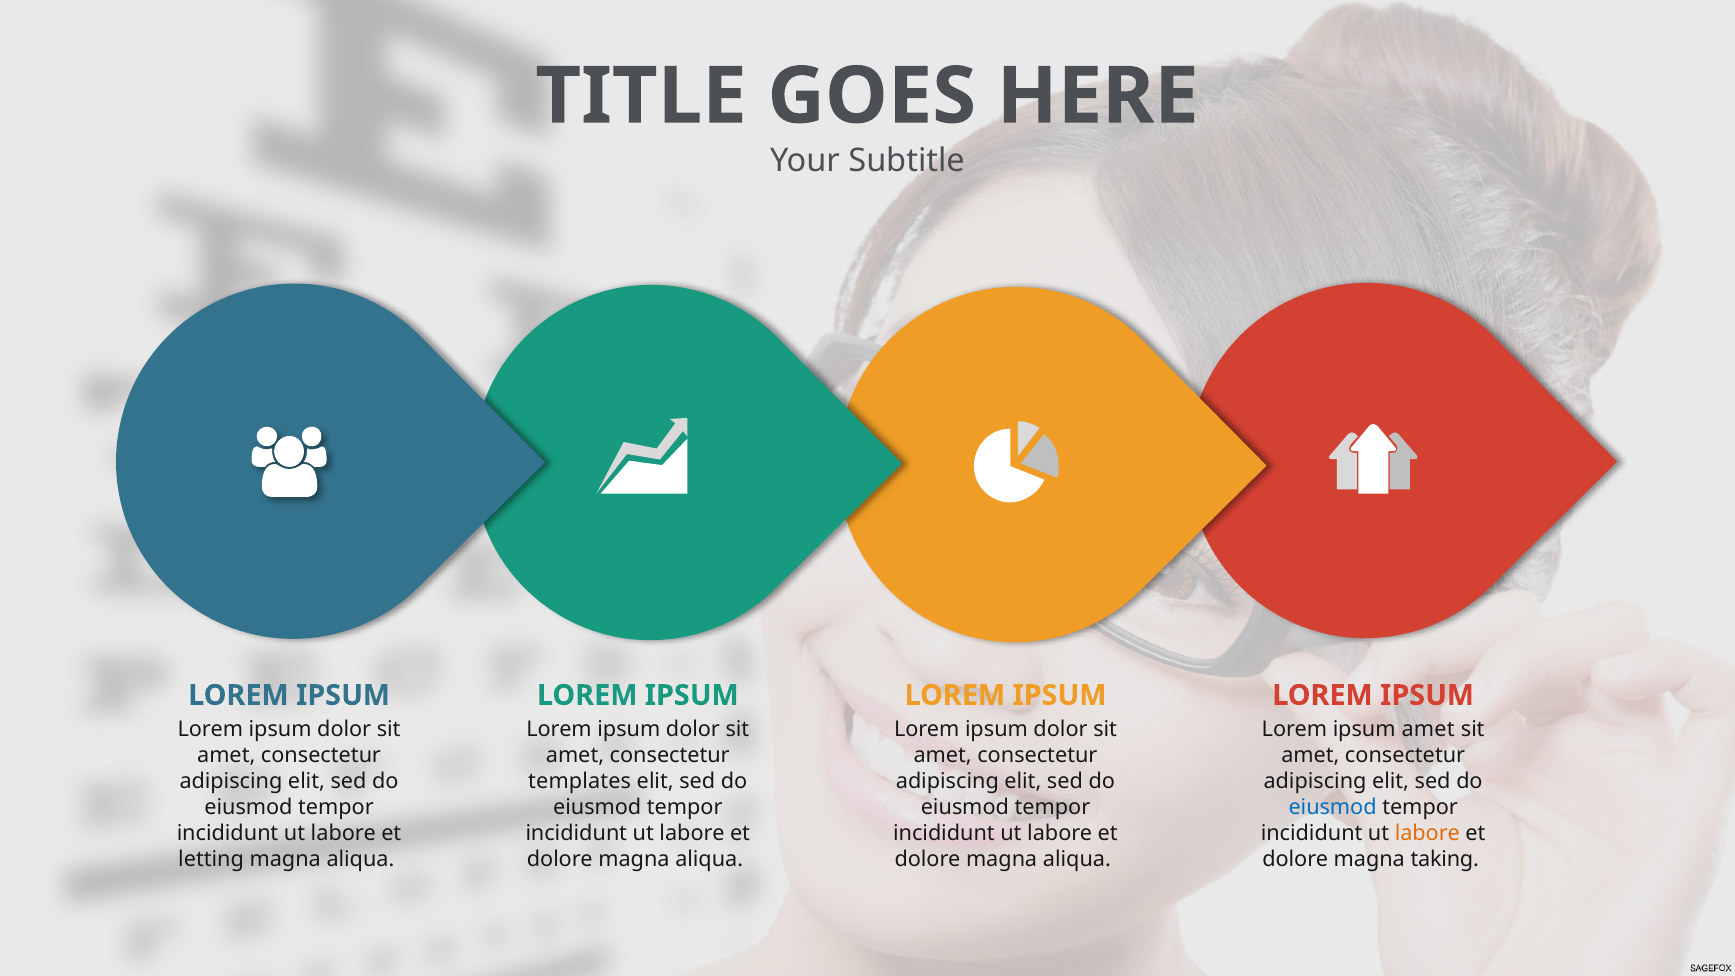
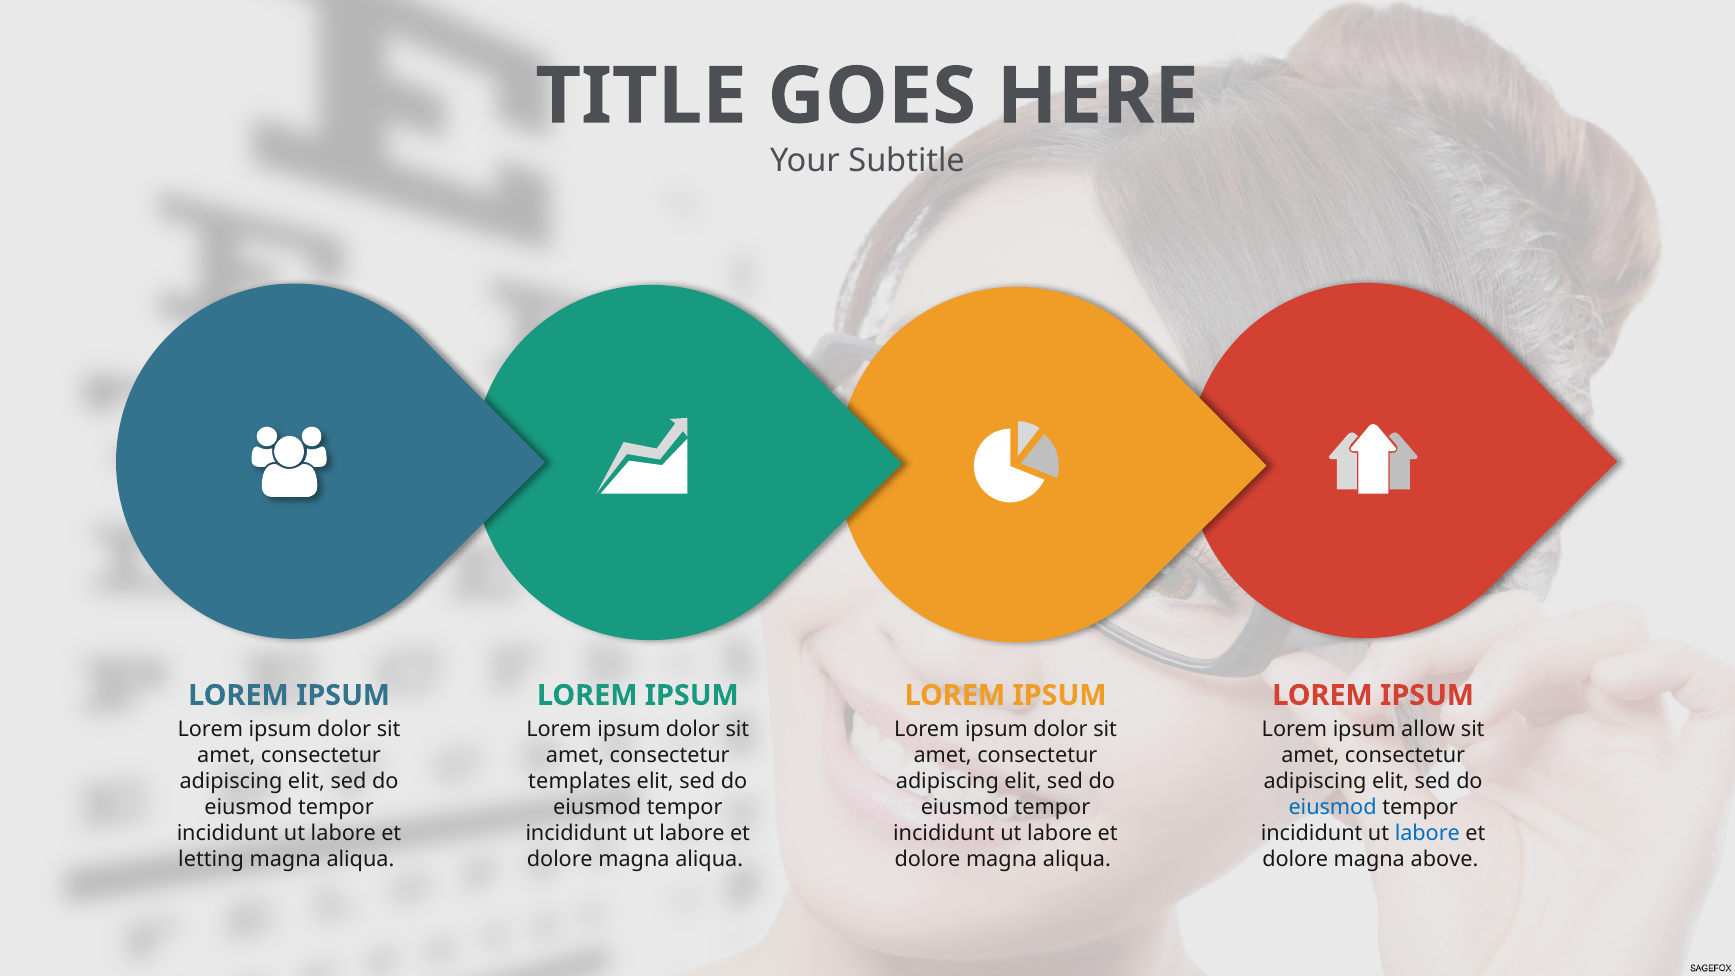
ipsum amet: amet -> allow
labore at (1427, 834) colour: orange -> blue
taking: taking -> above
